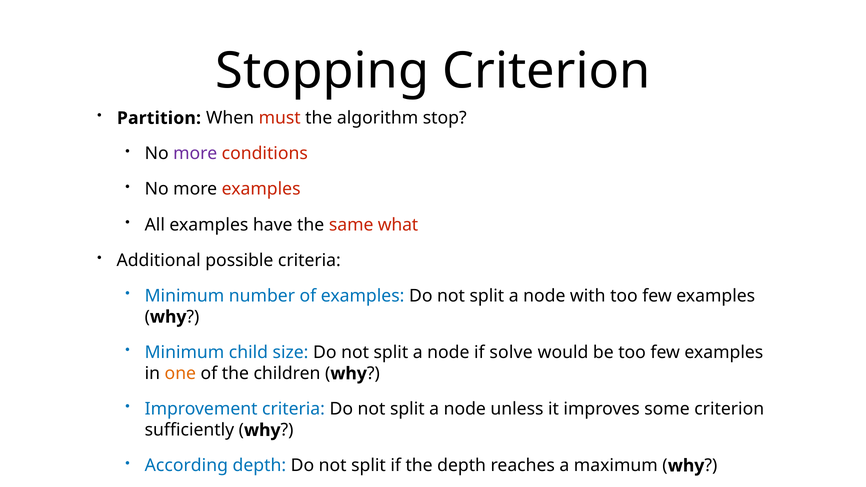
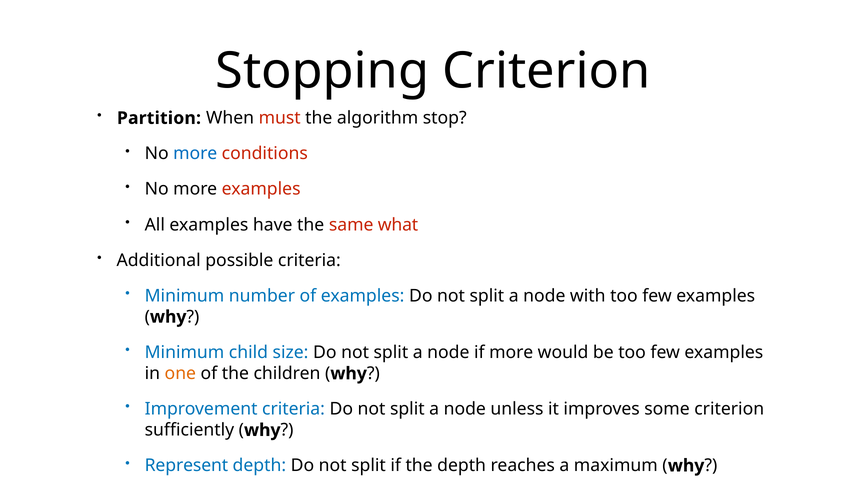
more at (195, 154) colour: purple -> blue
if solve: solve -> more
According: According -> Represent
